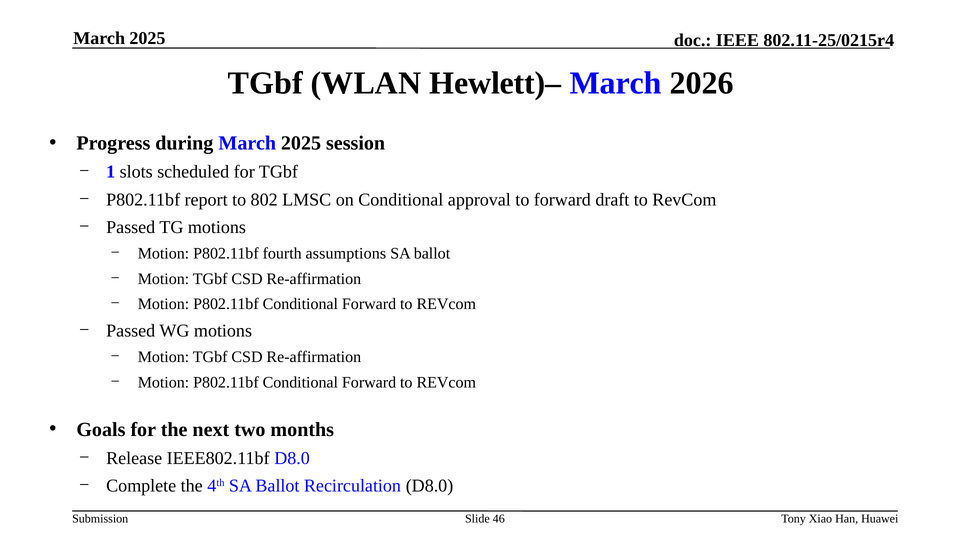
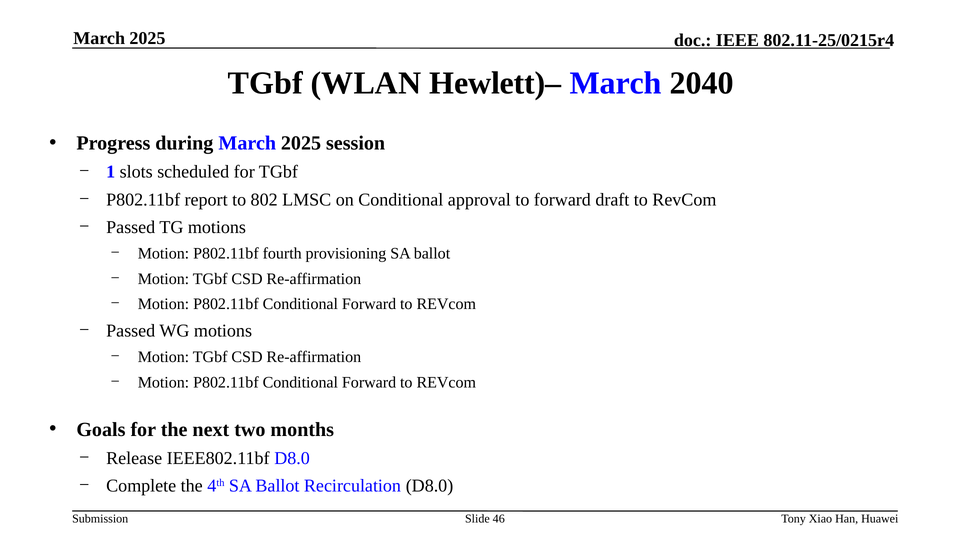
2026: 2026 -> 2040
assumptions: assumptions -> provisioning
